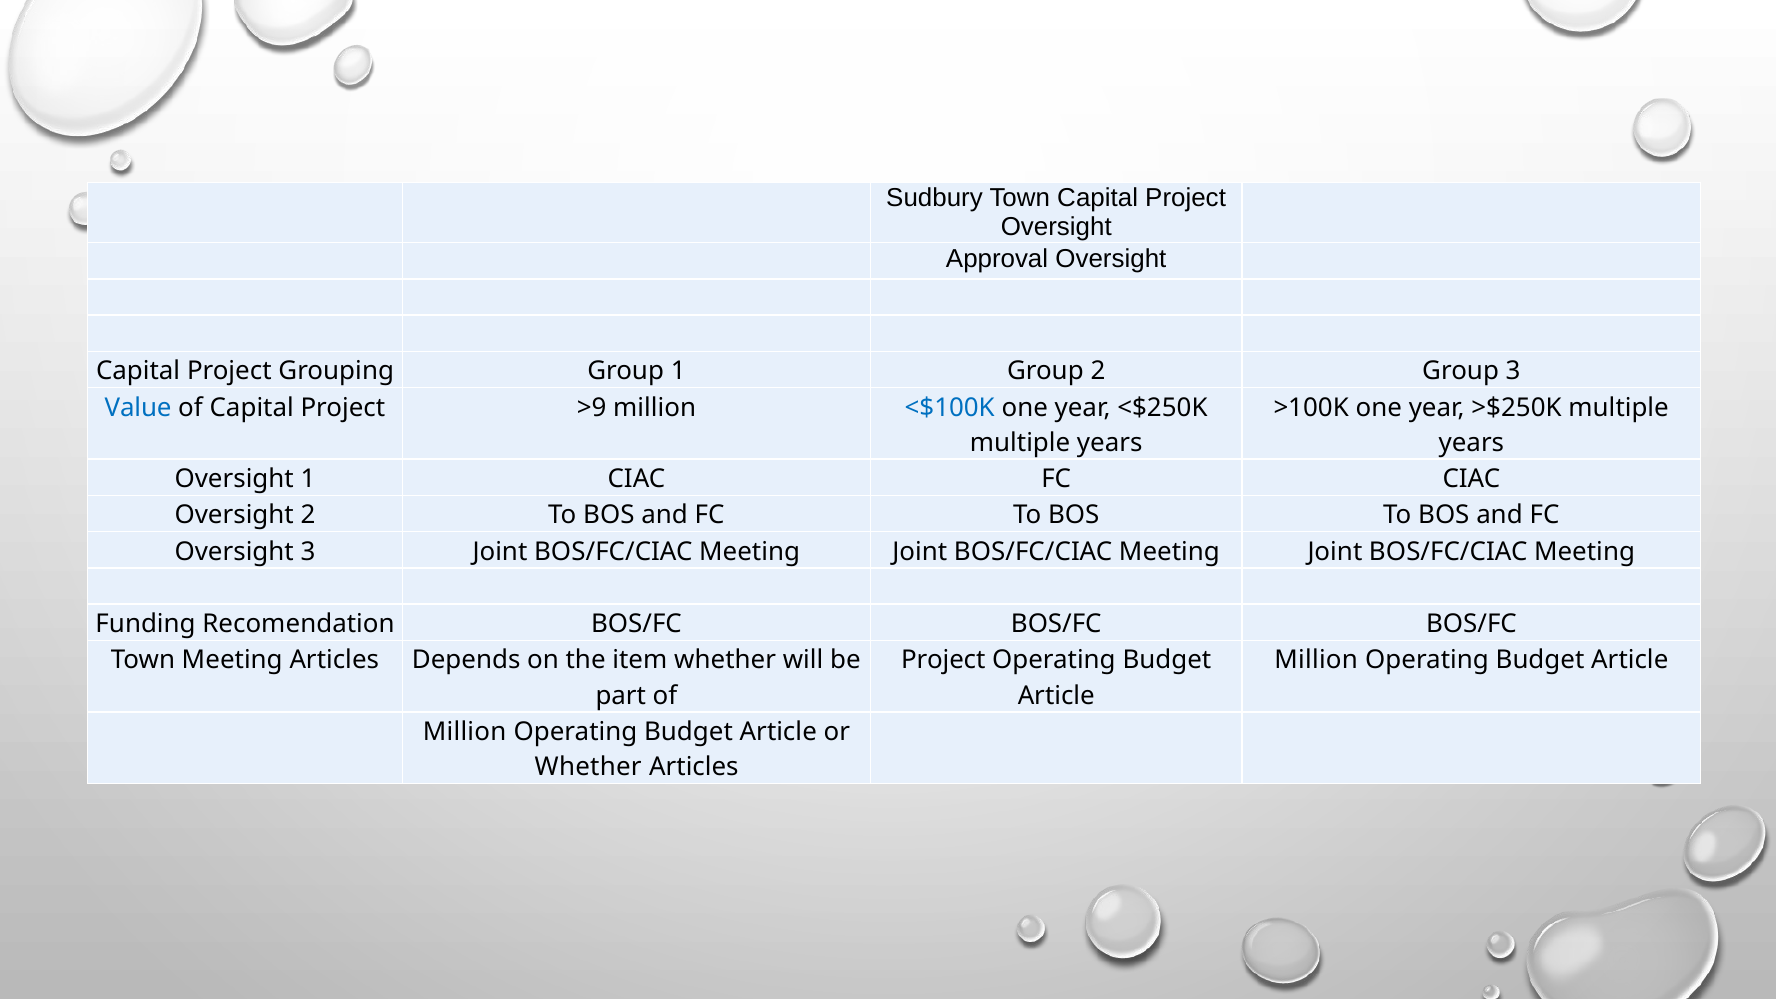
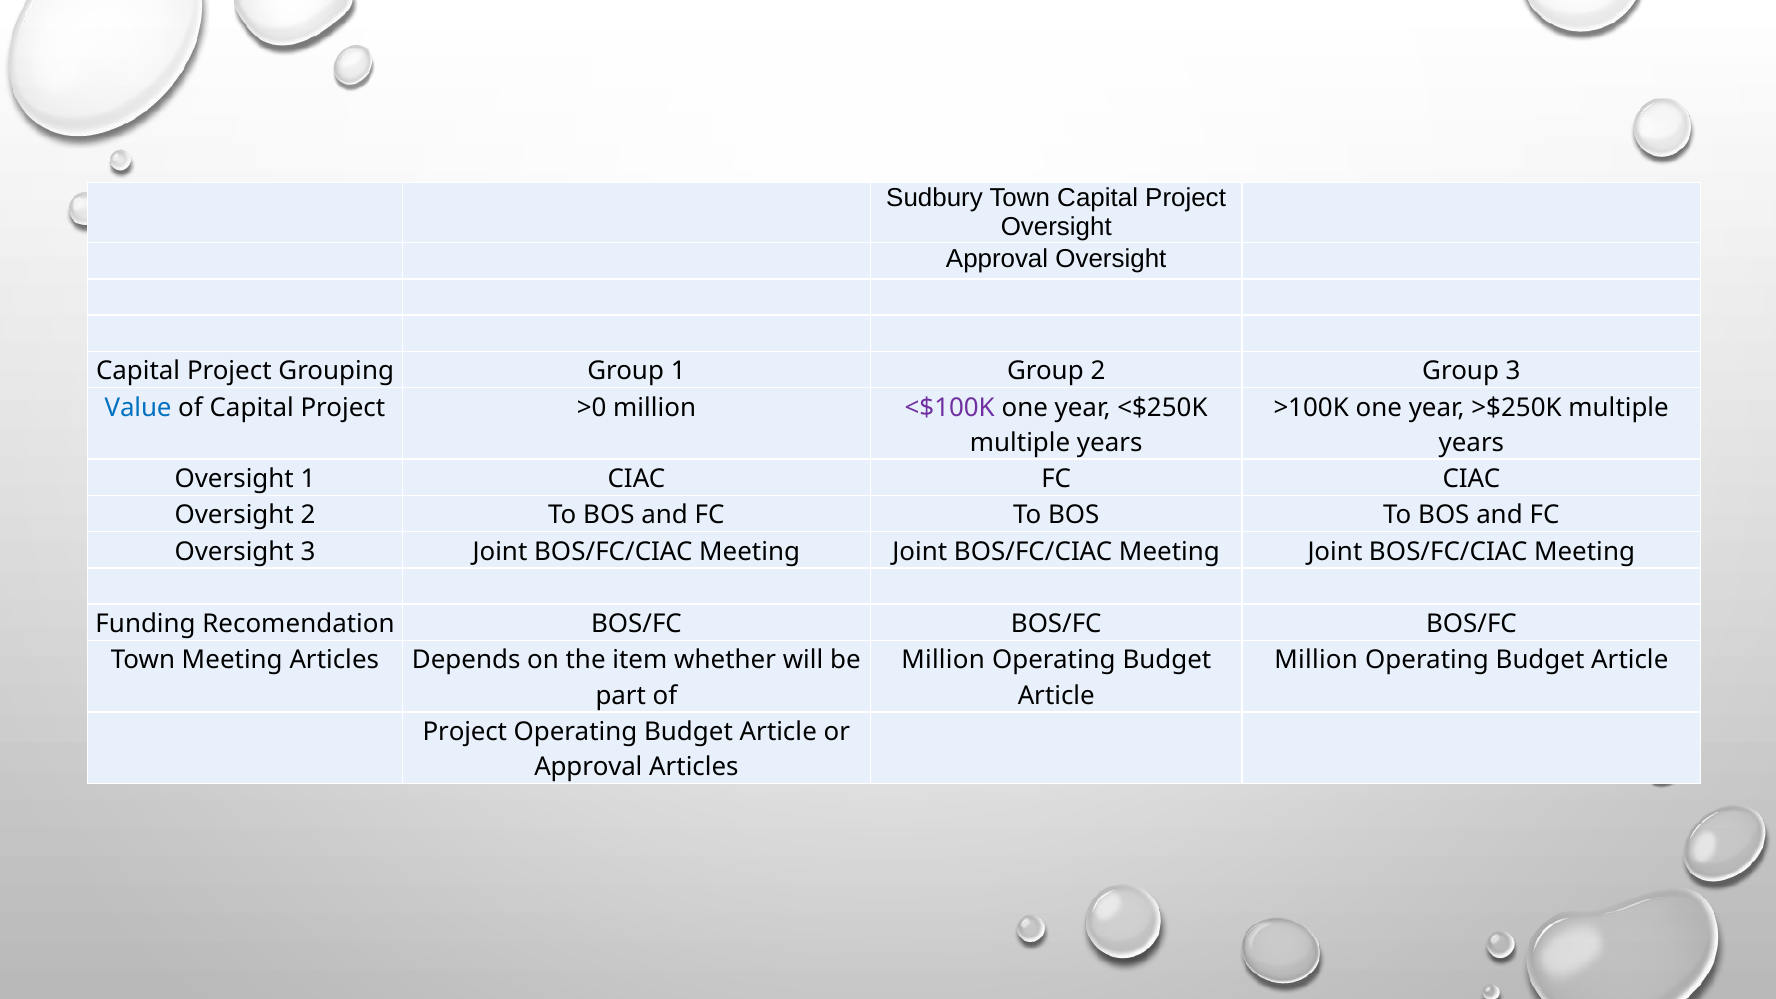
>9: >9 -> >0
<$100K colour: blue -> purple
Project at (943, 660): Project -> Million
Million at (465, 732): Million -> Project
Whether at (588, 767): Whether -> Approval
